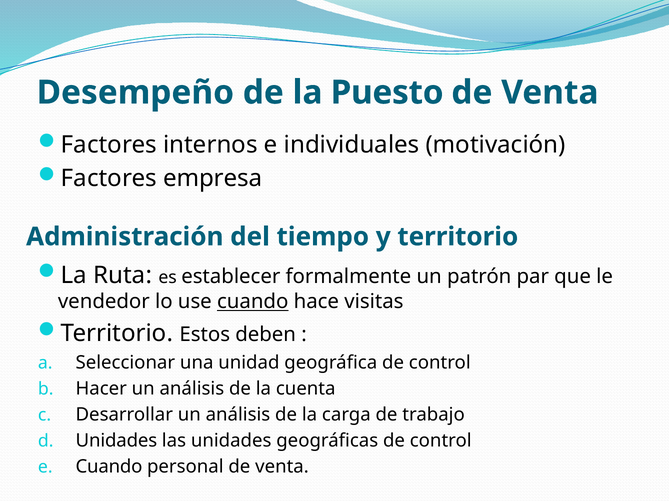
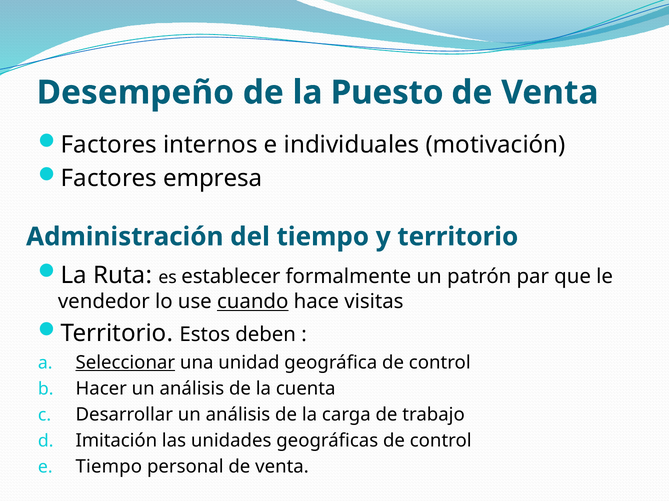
Seleccionar underline: none -> present
Unidades at (116, 441): Unidades -> Imitación
e Cuando: Cuando -> Tiempo
